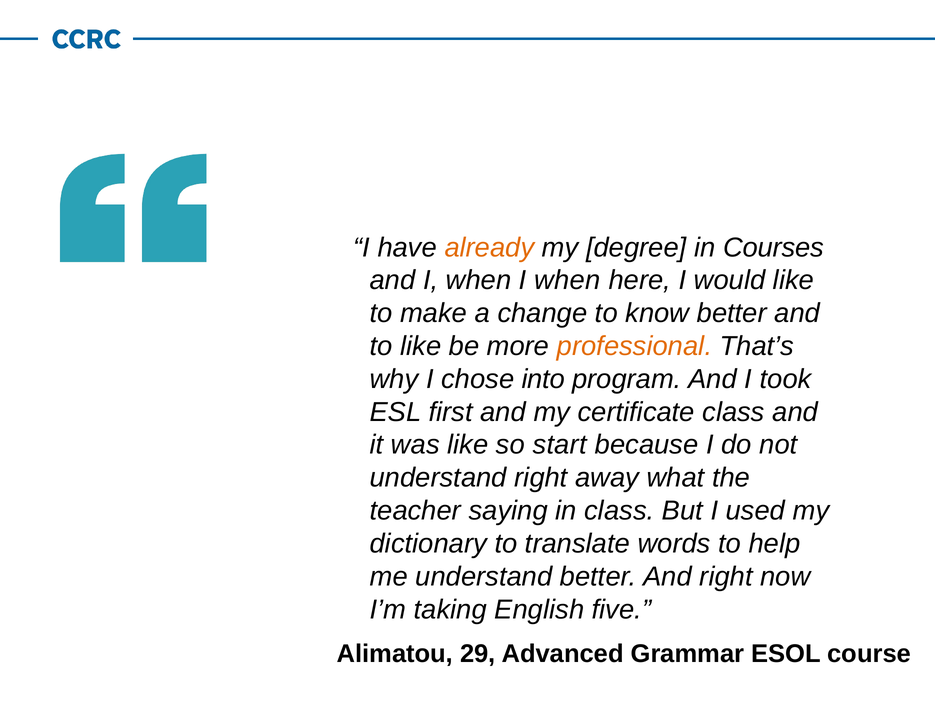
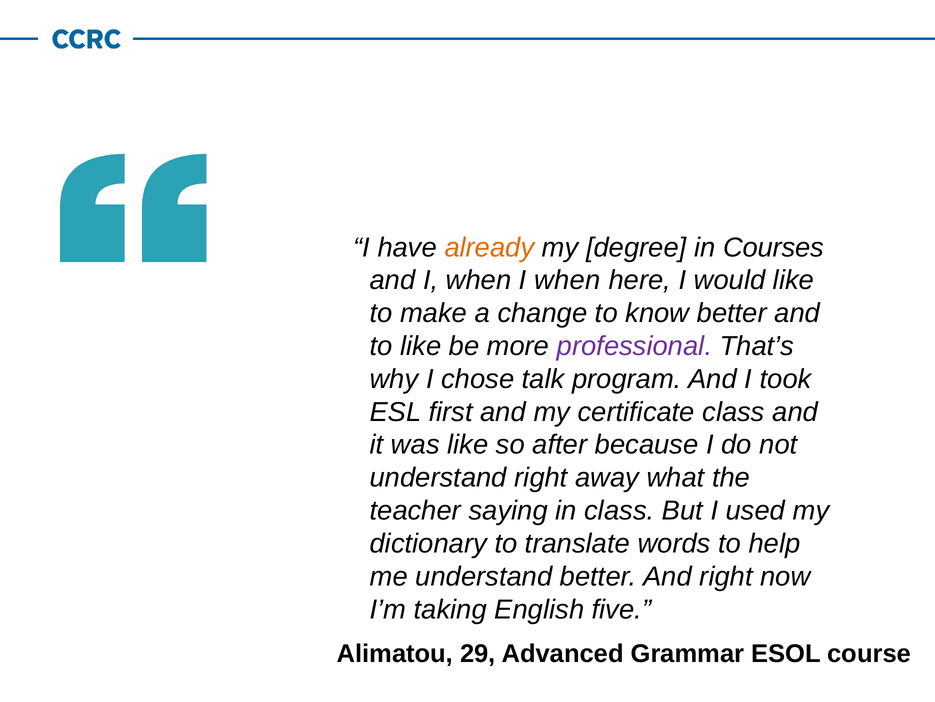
professional colour: orange -> purple
into: into -> talk
start: start -> after
